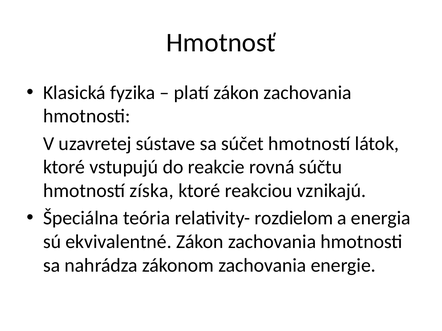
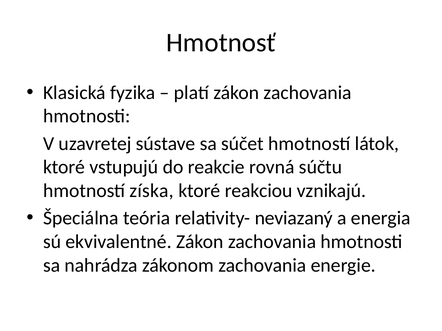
rozdielom: rozdielom -> neviazaný
